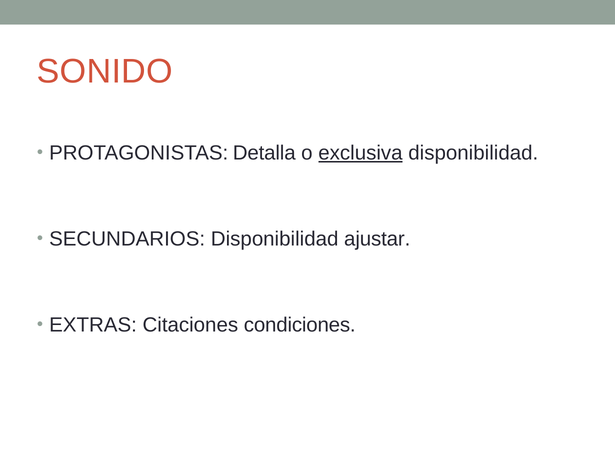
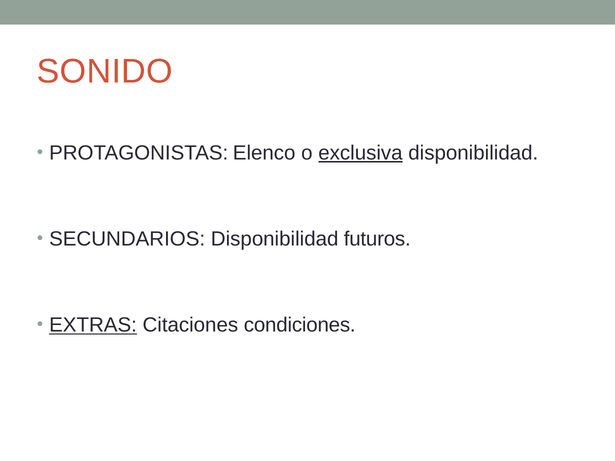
Detalla: Detalla -> Elenco
ajustar: ajustar -> futuros
EXTRAS underline: none -> present
